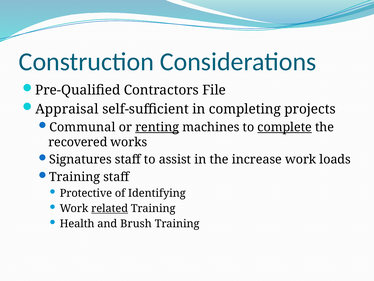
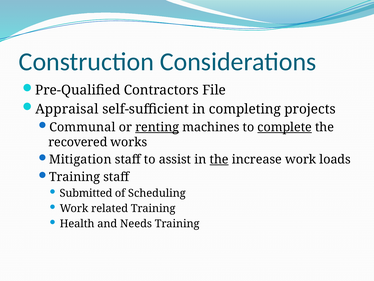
Signatures: Signatures -> Mitigation
the at (219, 159) underline: none -> present
Protective: Protective -> Submitted
Identifying: Identifying -> Scheduling
related underline: present -> none
Brush: Brush -> Needs
